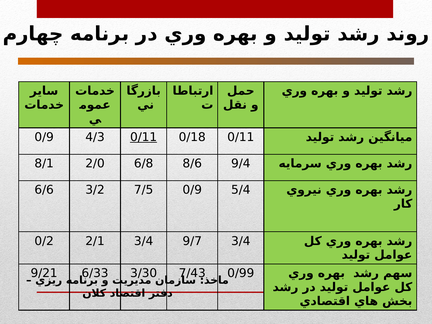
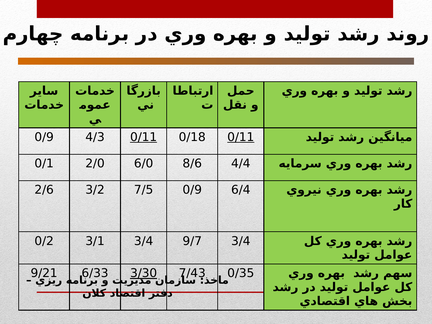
0/11 at (241, 137) underline: none -> present
8/1: 8/1 -> 0/1
6/8: 6/8 -> 6/0
9/4: 9/4 -> 4/4
6/6: 6/6 -> 2/6
5/4: 5/4 -> 6/4
2/1: 2/1 -> 3/1
3/30 underline: none -> present
0/99: 0/99 -> 0/35
